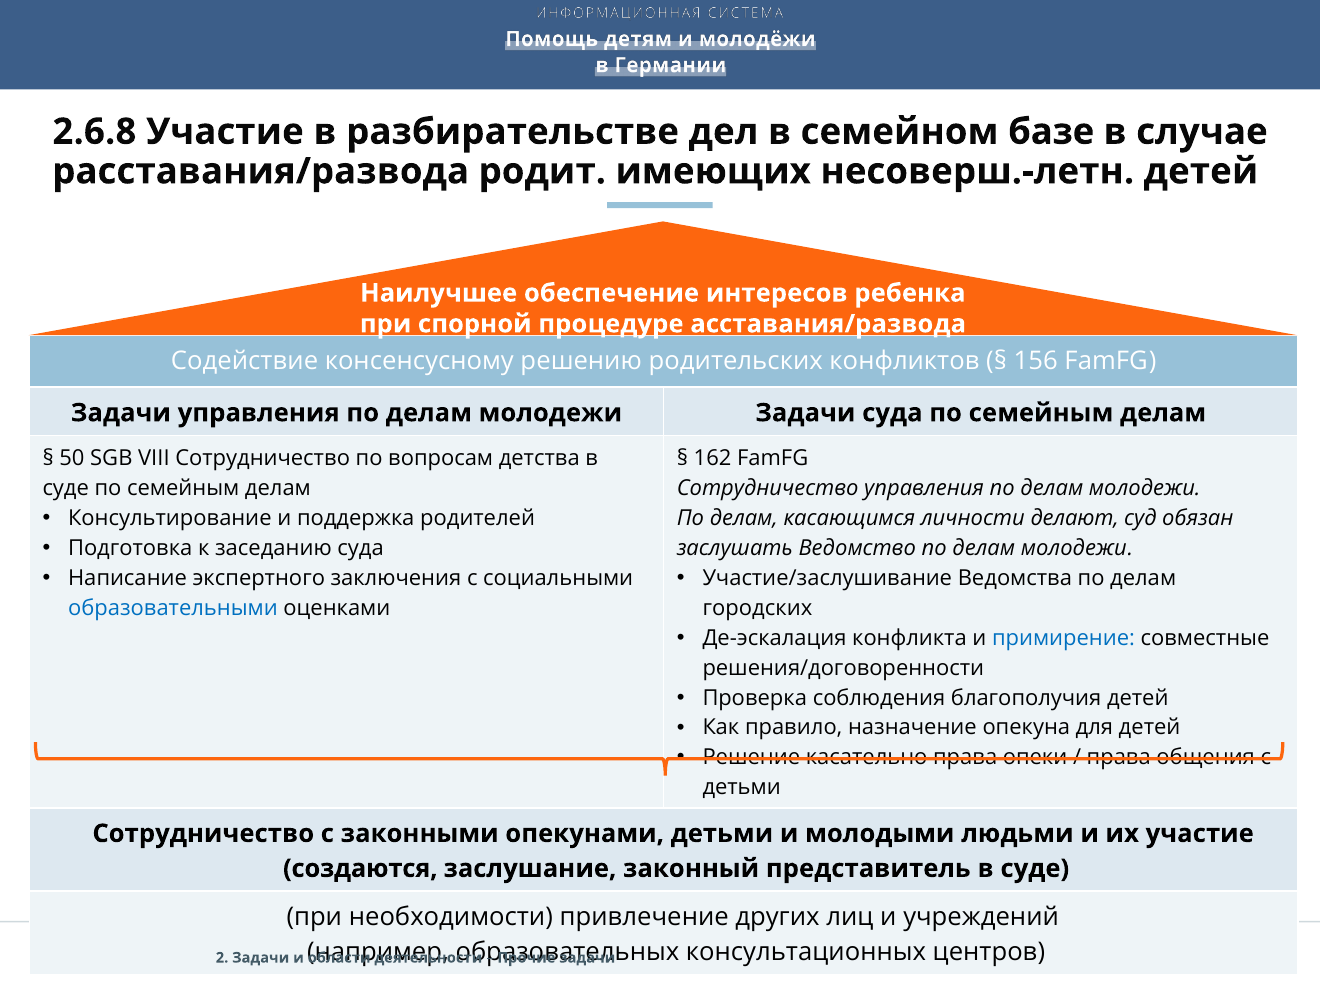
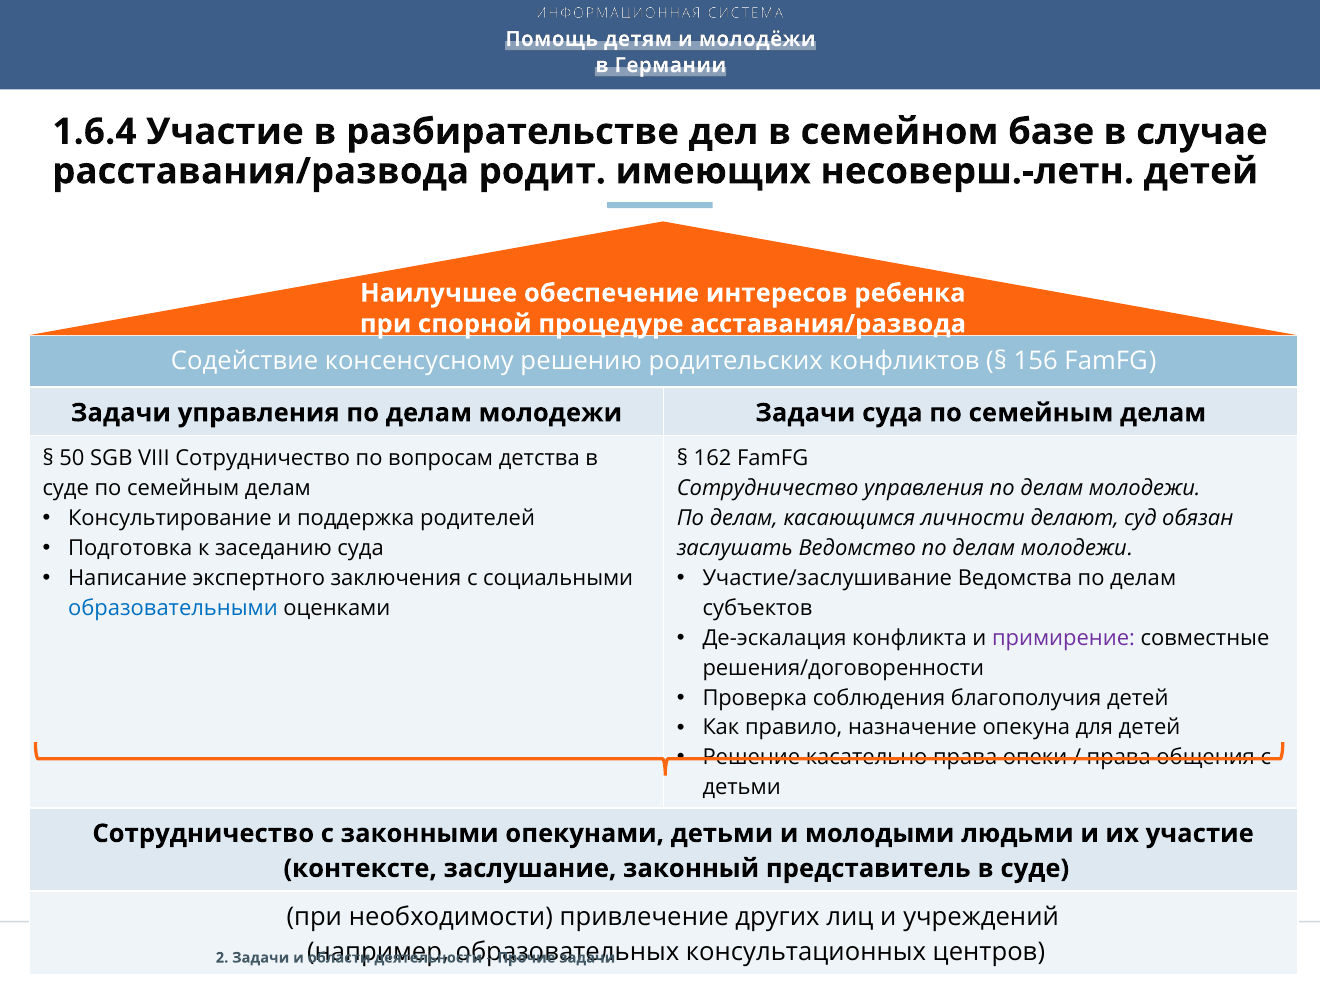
2.6.8: 2.6.8 -> 1.6.4
городских: городских -> субъектов
примирение colour: blue -> purple
создаются: создаются -> контексте
